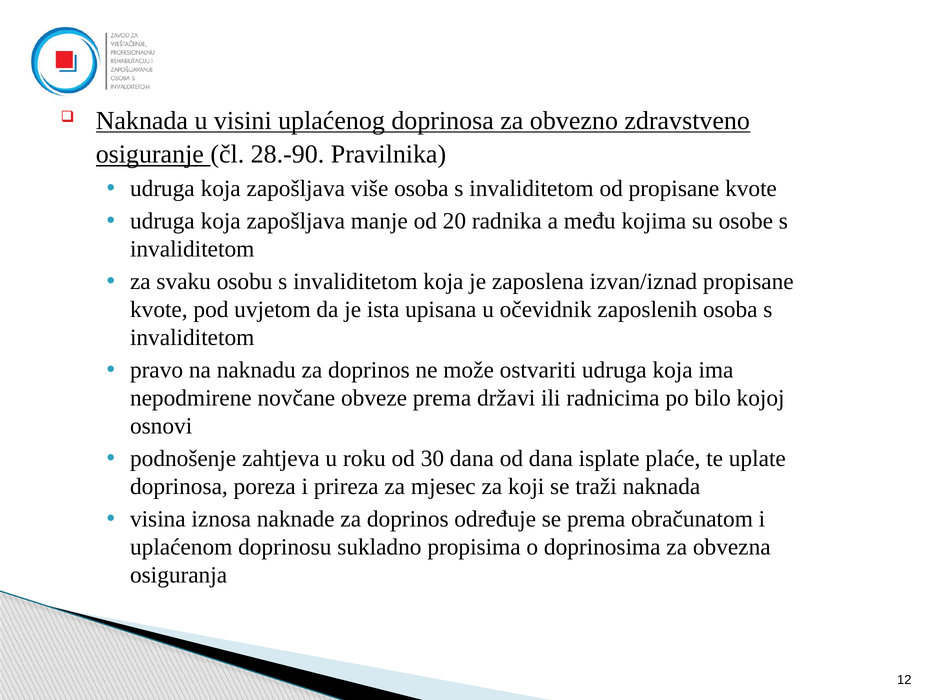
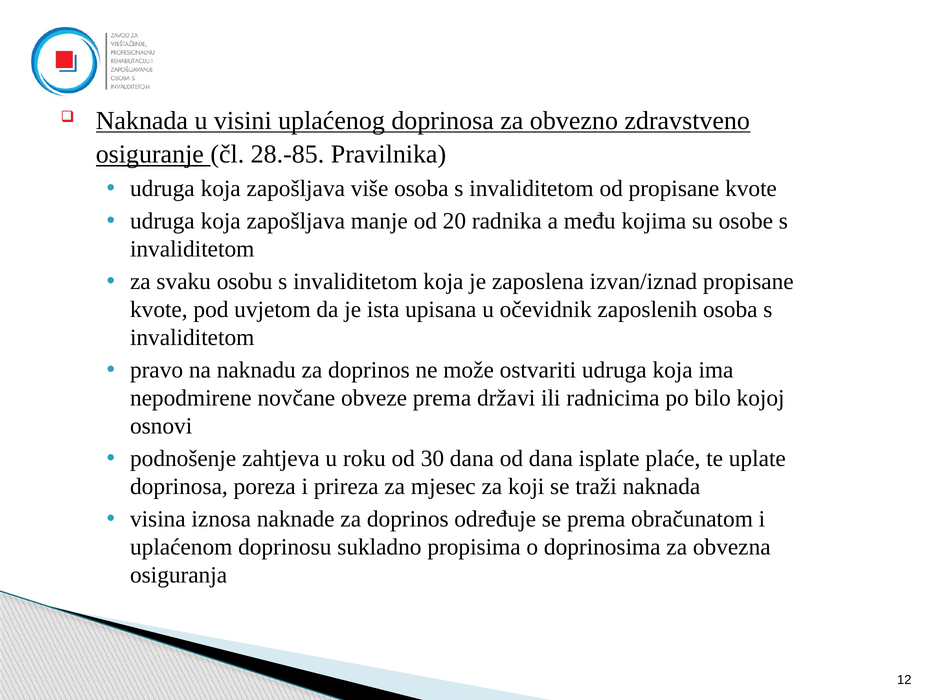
28.-90: 28.-90 -> 28.-85
